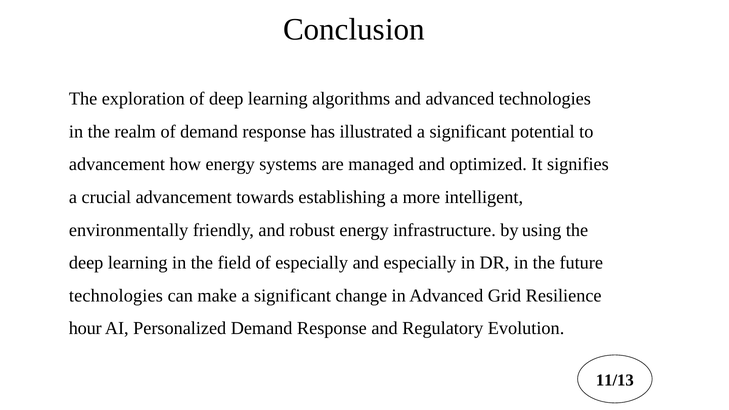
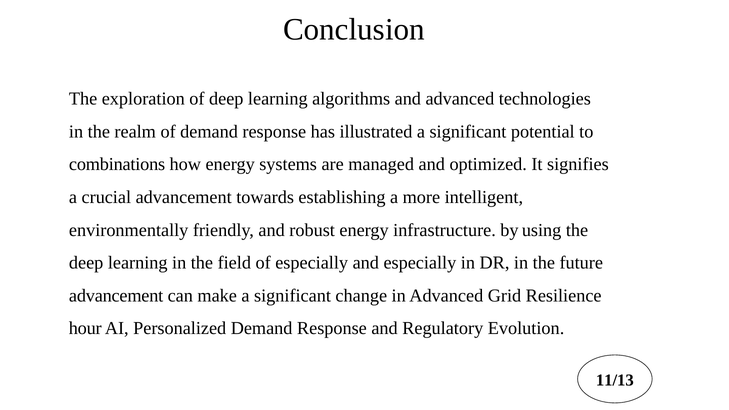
advancement at (117, 164): advancement -> combinations
technologies at (116, 296): technologies -> advancement
